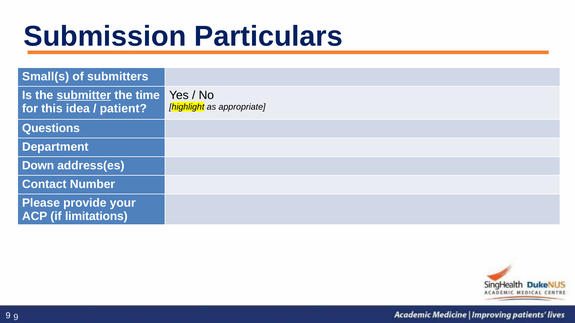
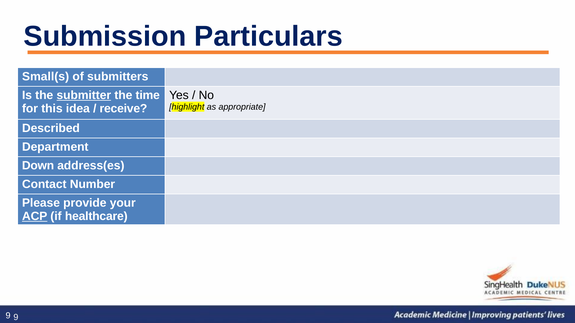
patient: patient -> receive
Questions: Questions -> Described
ACP underline: none -> present
limitations: limitations -> healthcare
